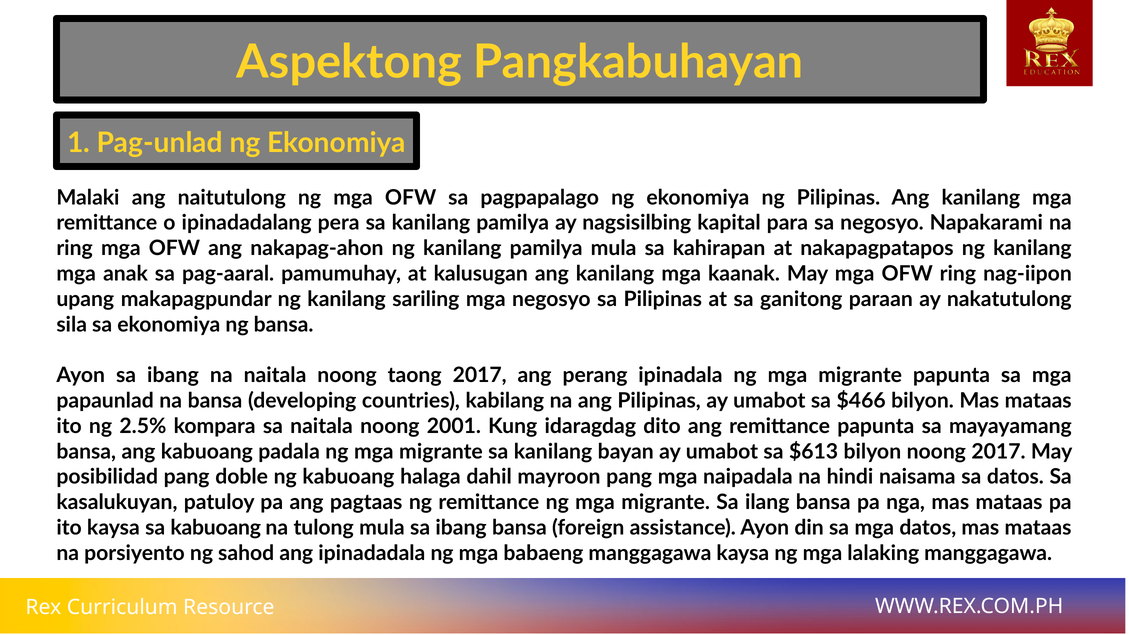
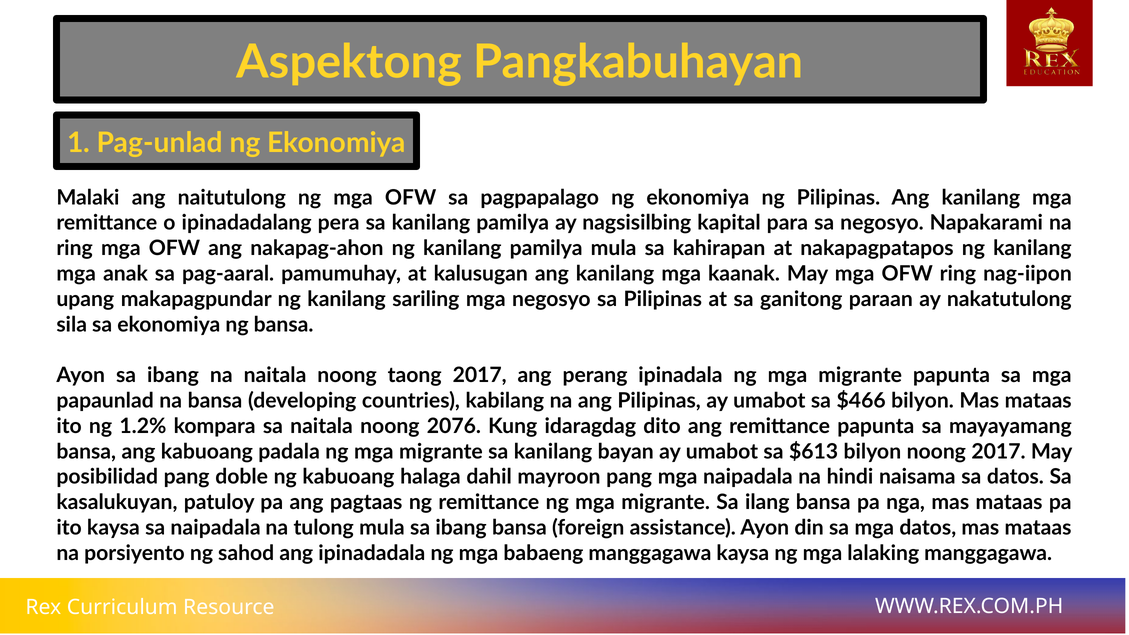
2.5%: 2.5% -> 1.2%
2001: 2001 -> 2076
sa kabuoang: kabuoang -> naipadala
